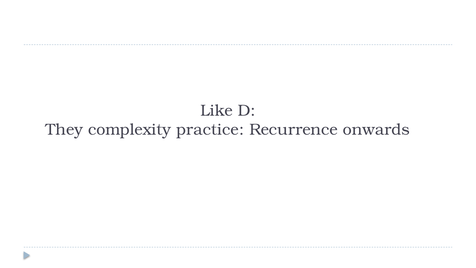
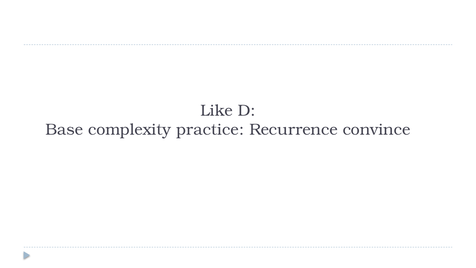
They: They -> Base
onwards: onwards -> convince
